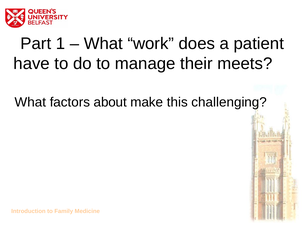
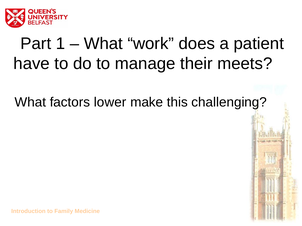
about: about -> lower
